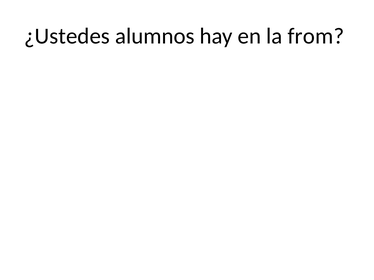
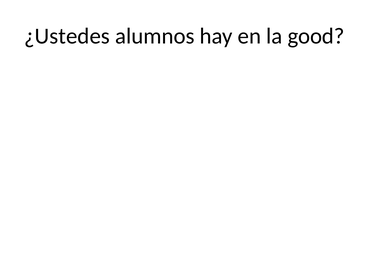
from: from -> good
